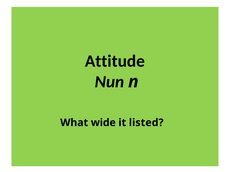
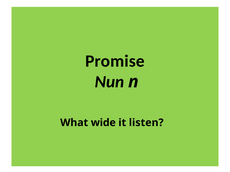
Attitude: Attitude -> Promise
listed: listed -> listen
